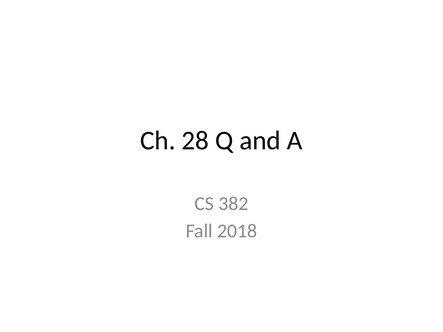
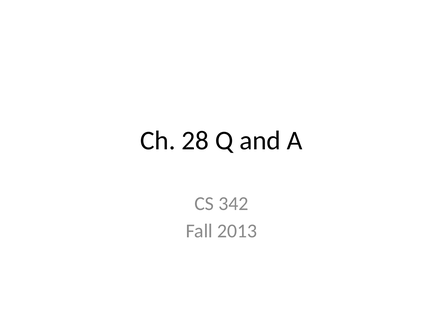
382: 382 -> 342
2018: 2018 -> 2013
